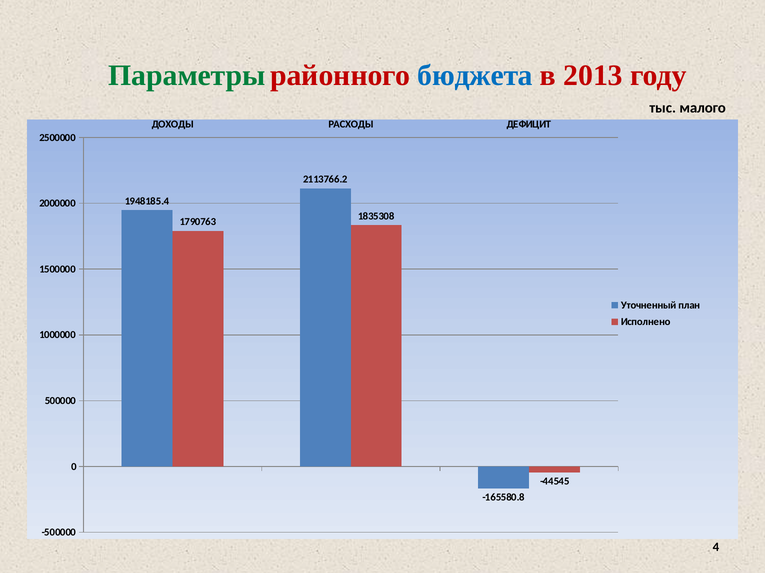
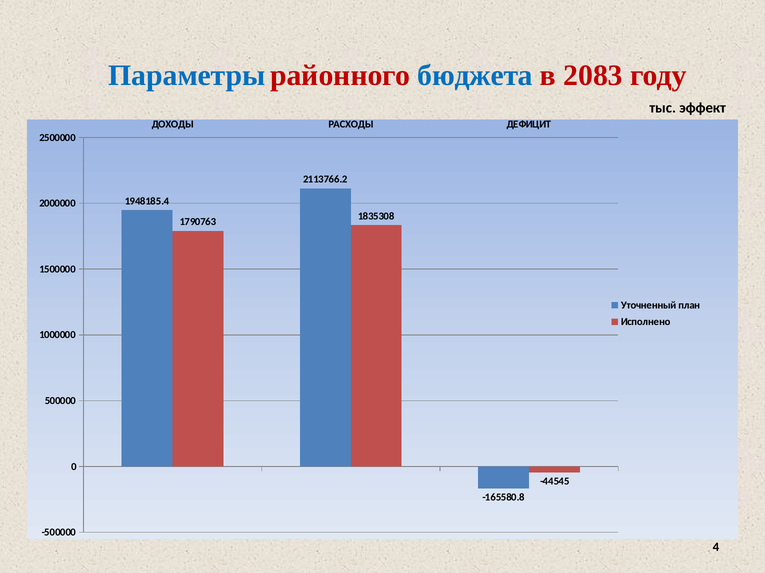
Параметры colour: green -> blue
2013: 2013 -> 2083
малого: малого -> эффект
